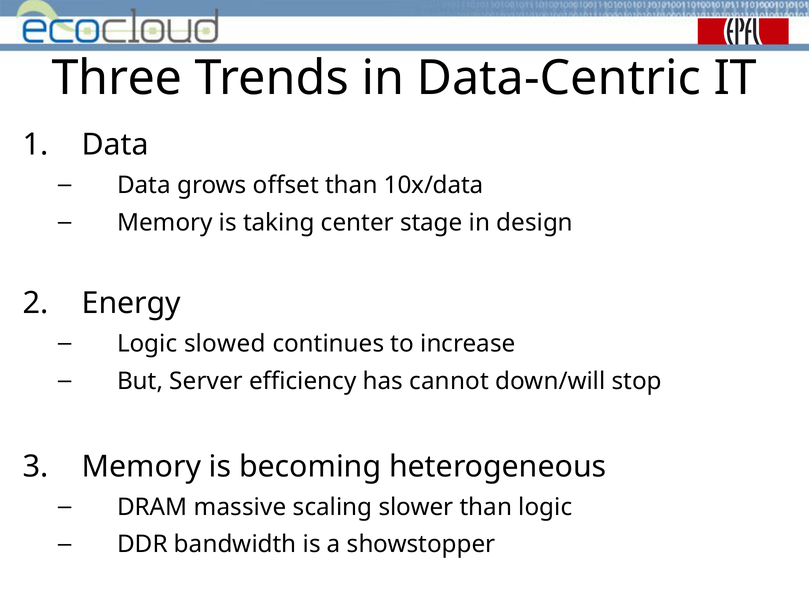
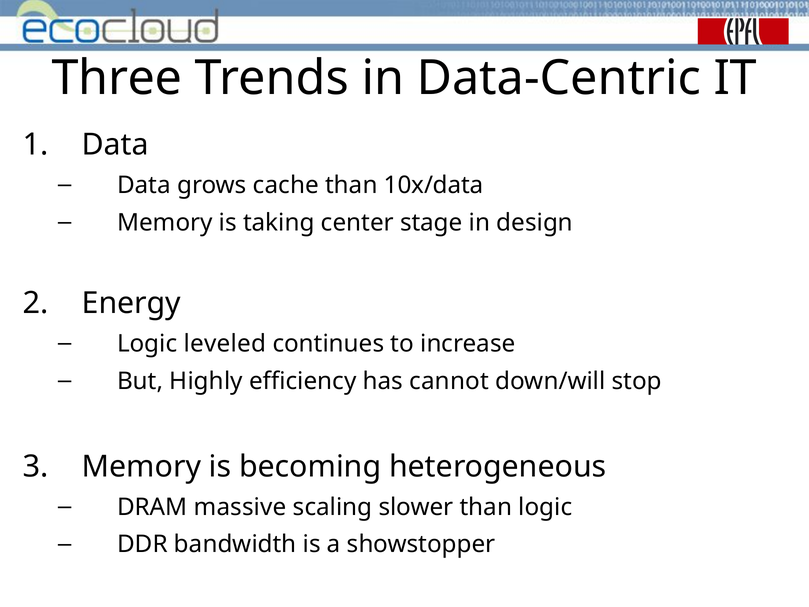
offset: offset -> cache
slowed: slowed -> leveled
Server: Server -> Highly
